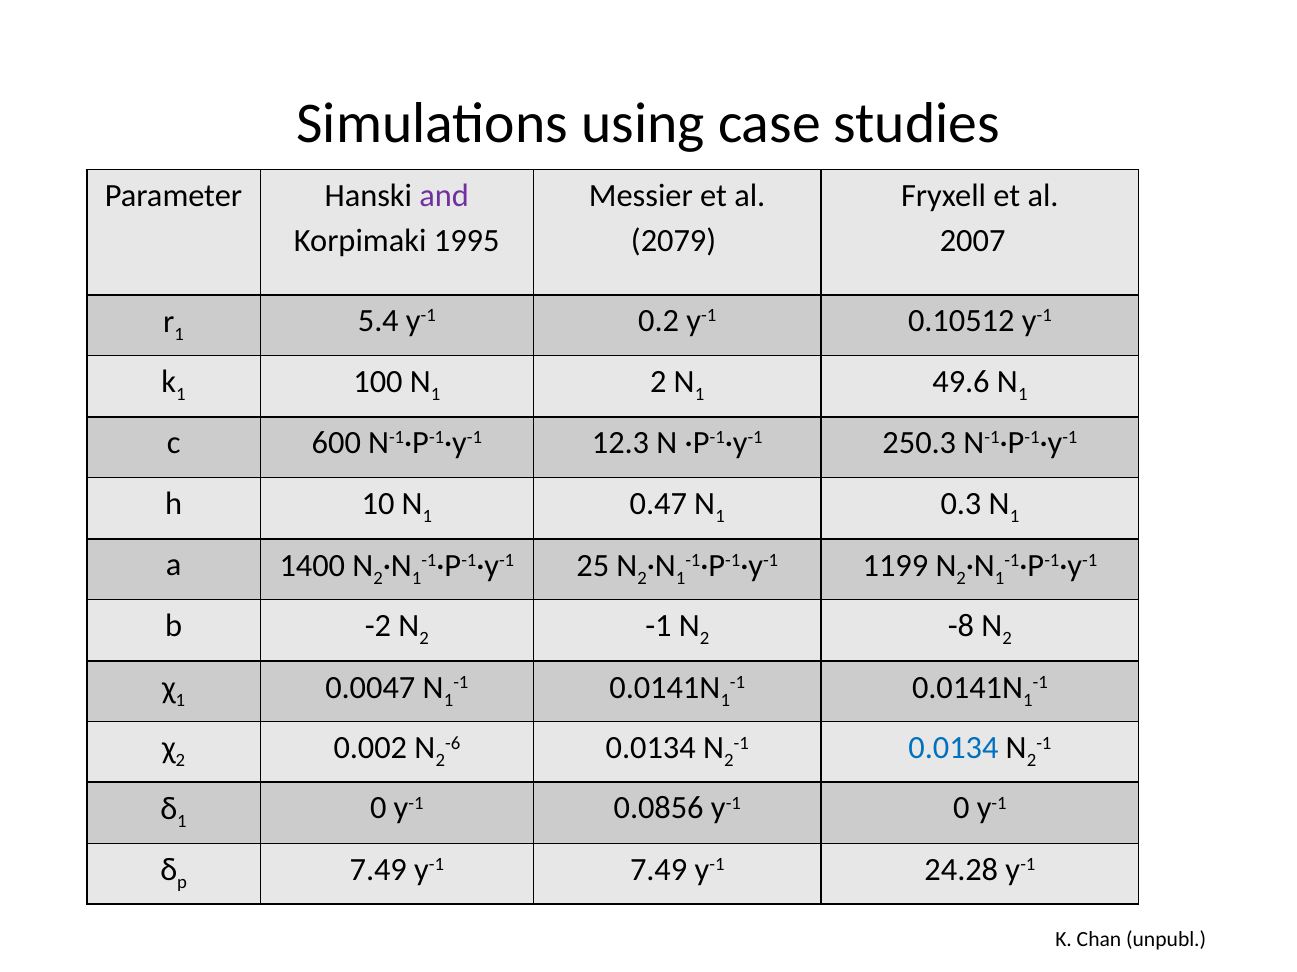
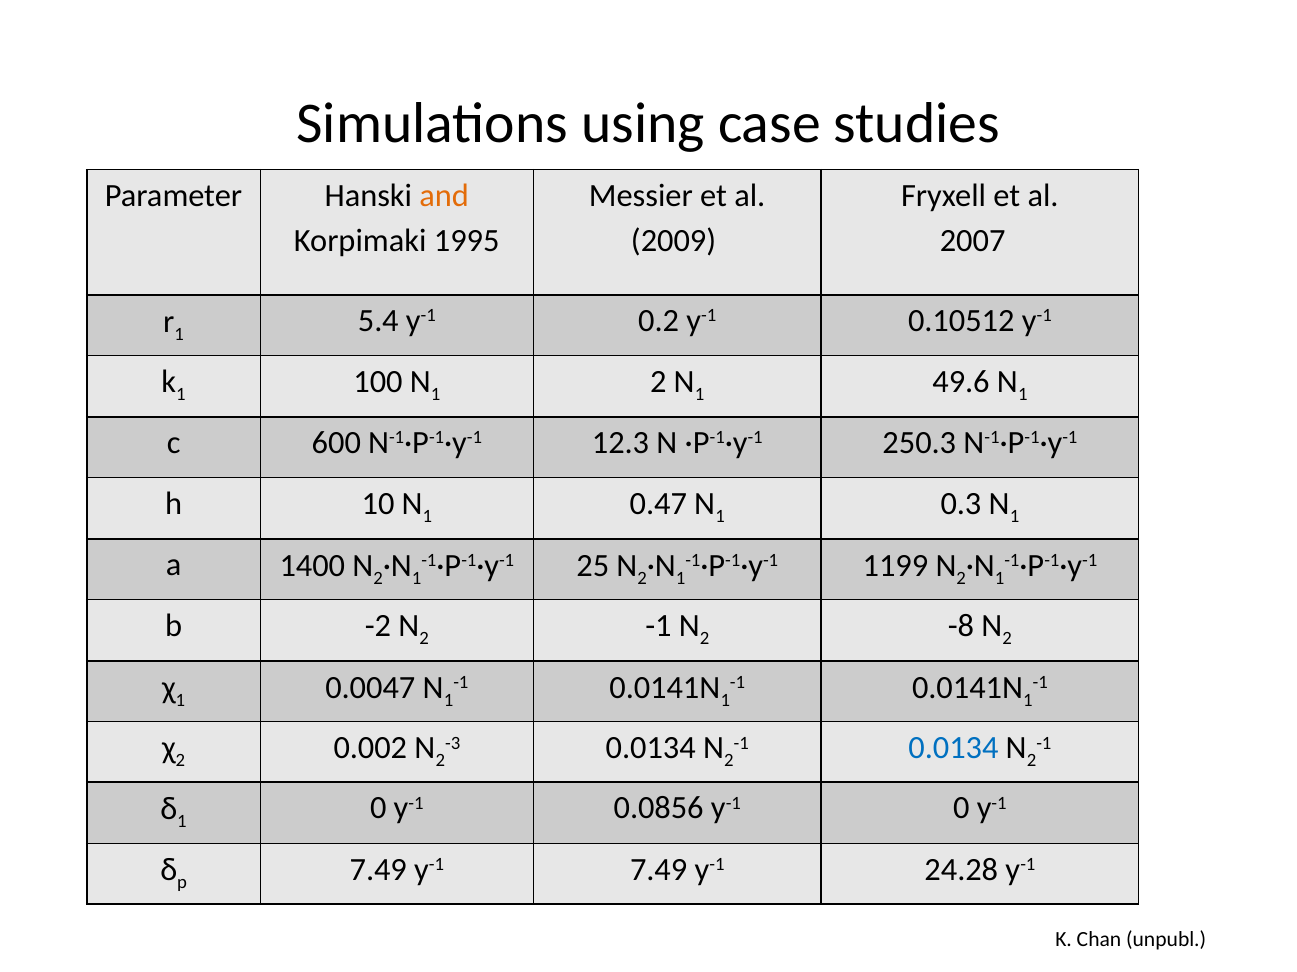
and colour: purple -> orange
2079: 2079 -> 2009
-6: -6 -> -3
